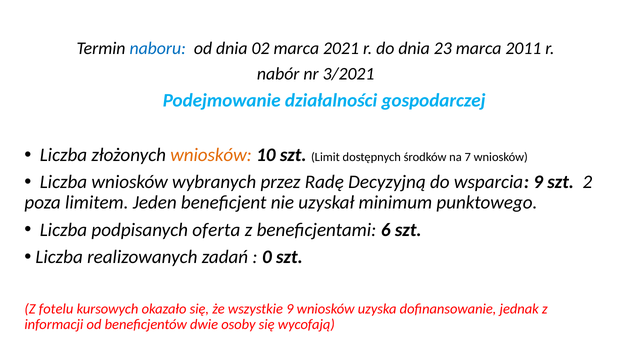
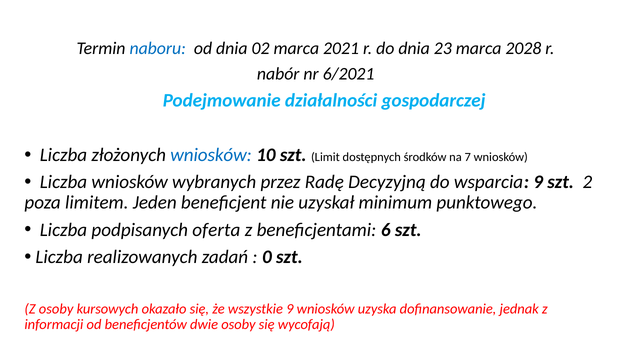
2011: 2011 -> 2028
3/2021: 3/2021 -> 6/2021
wniosków at (211, 155) colour: orange -> blue
Z fotelu: fotelu -> osoby
